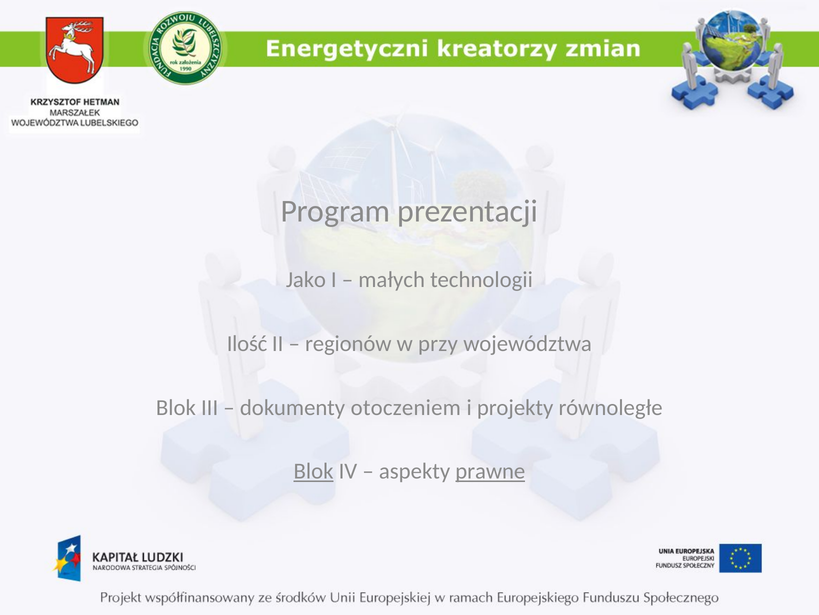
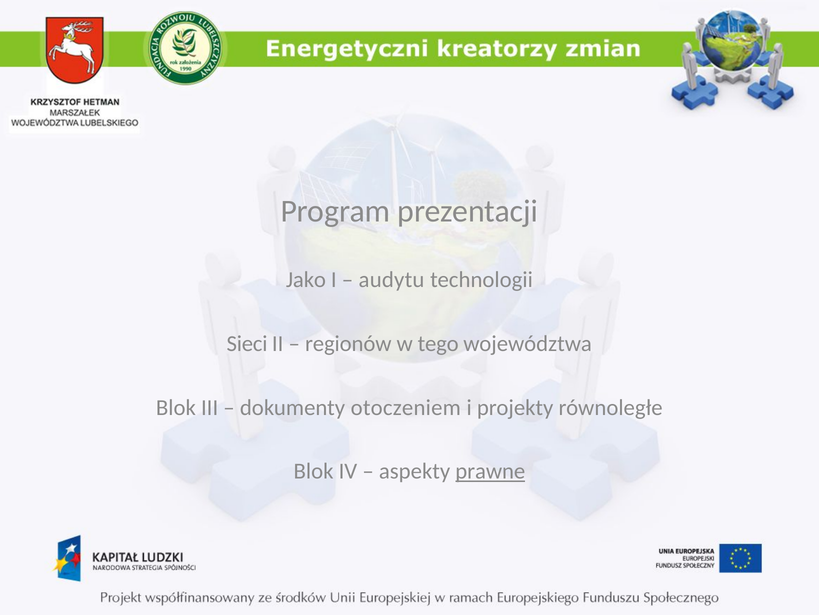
małych: małych -> audytu
Ilość: Ilość -> Sieci
przy: przy -> tego
Blok at (314, 471) underline: present -> none
